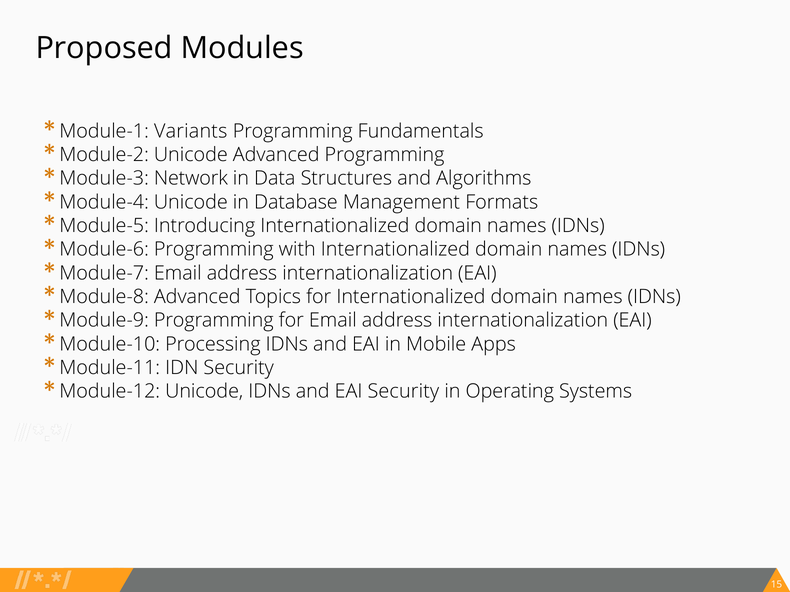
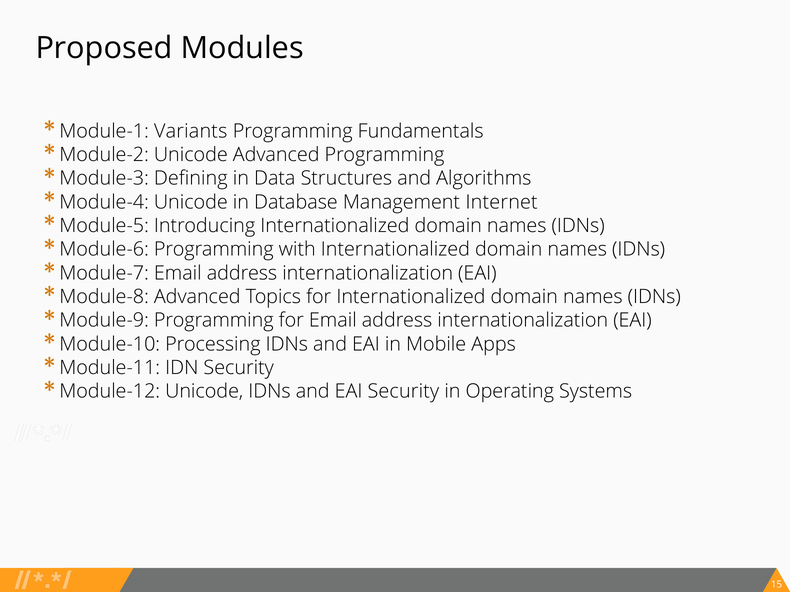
Network: Network -> Defining
Formats: Formats -> Internet
